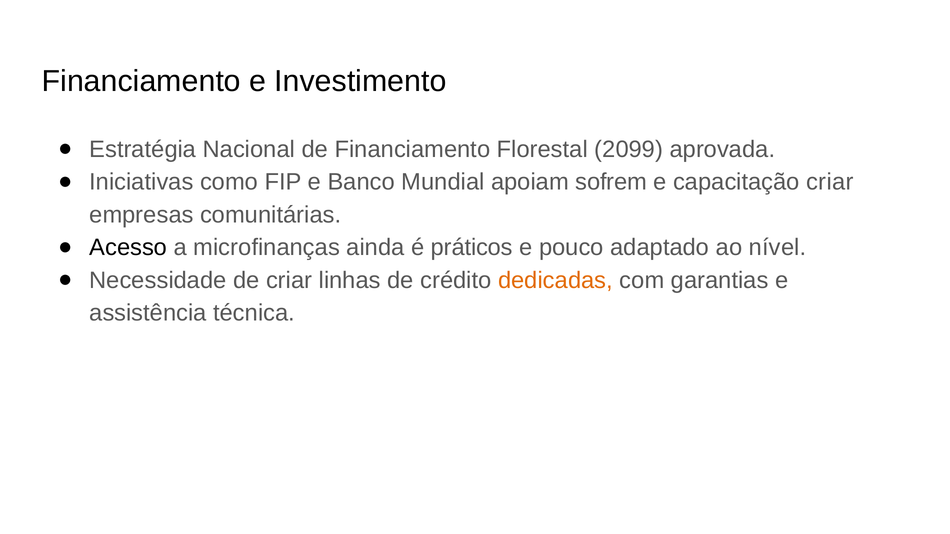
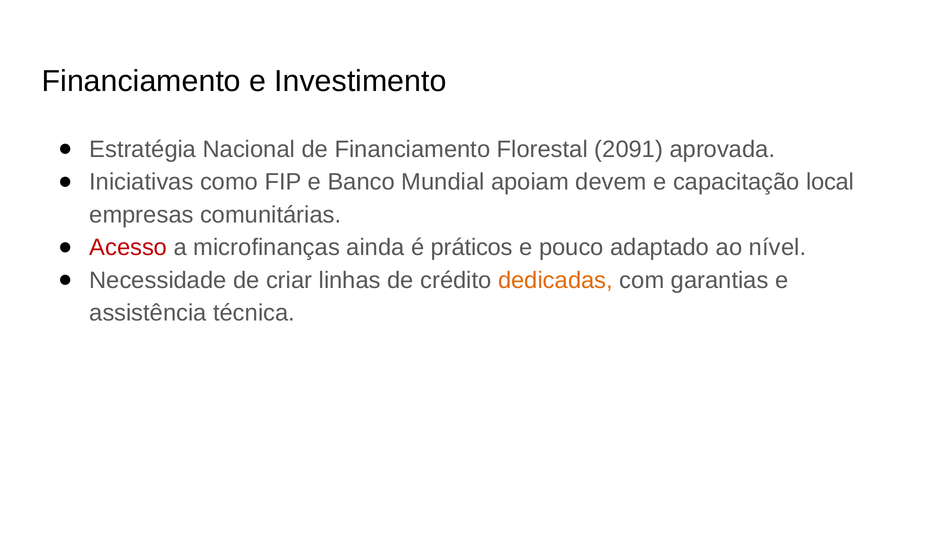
2099: 2099 -> 2091
sofrem: sofrem -> devem
capacitação criar: criar -> local
Acesso colour: black -> red
